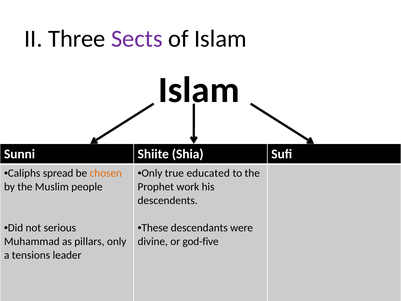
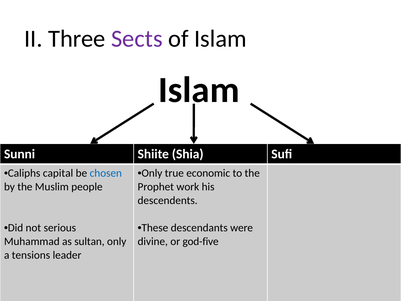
spread: spread -> capital
chosen colour: orange -> blue
educated: educated -> economic
pillars: pillars -> sultan
